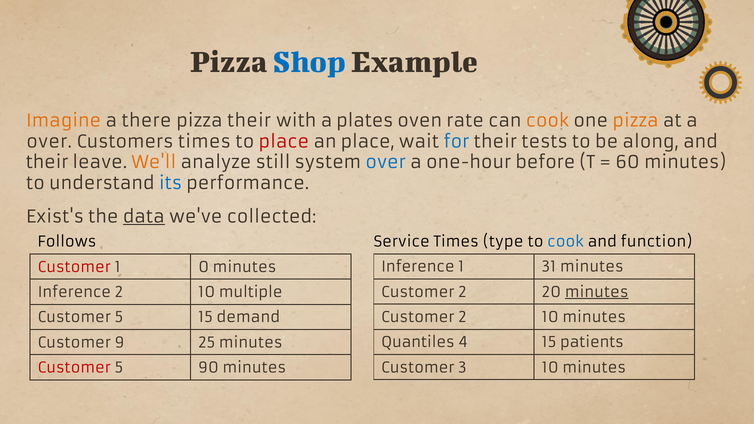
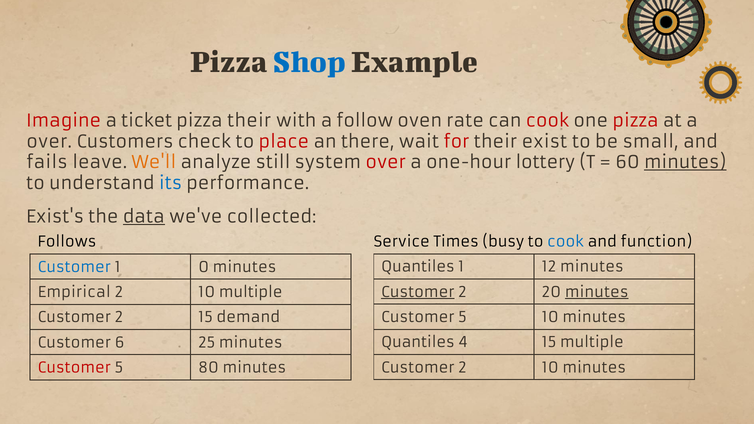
Imagine colour: orange -> red
there: there -> ticket
plates: plates -> follow
cook at (547, 121) colour: orange -> red
pizza at (636, 121) colour: orange -> red
Customers times: times -> check
an place: place -> there
for colour: blue -> red
tests: tests -> exist
along: along -> small
their at (47, 163): their -> fails
over at (386, 163) colour: blue -> red
before: before -> lottery
minutes at (685, 163) underline: none -> present
type: type -> busy
Inference at (418, 267): Inference -> Quantiles
31: 31 -> 12
Customer at (74, 267) colour: red -> blue
Customer at (418, 292) underline: none -> present
Inference at (74, 293): Inference -> Empirical
2 at (462, 318): 2 -> 5
5 at (119, 318): 5 -> 2
15 patients: patients -> multiple
9: 9 -> 6
3 at (462, 368): 3 -> 2
90: 90 -> 80
